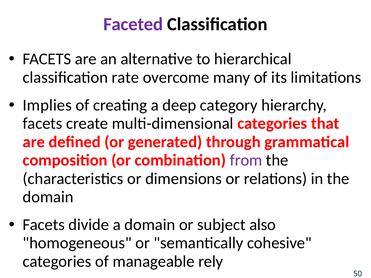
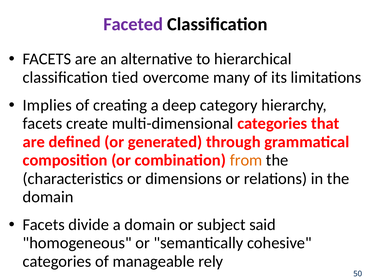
rate: rate -> tied
from colour: purple -> orange
also: also -> said
